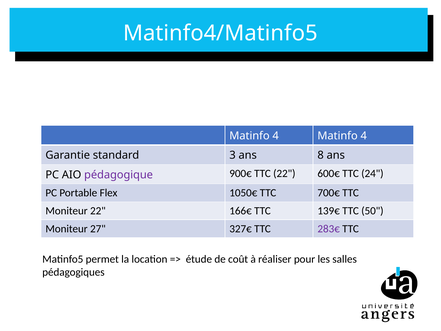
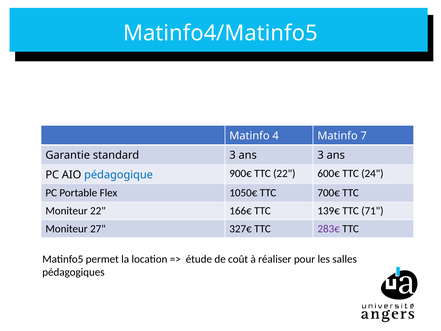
4 Matinfo 4: 4 -> 7
ans 8: 8 -> 3
pédagogique colour: purple -> blue
50: 50 -> 71
